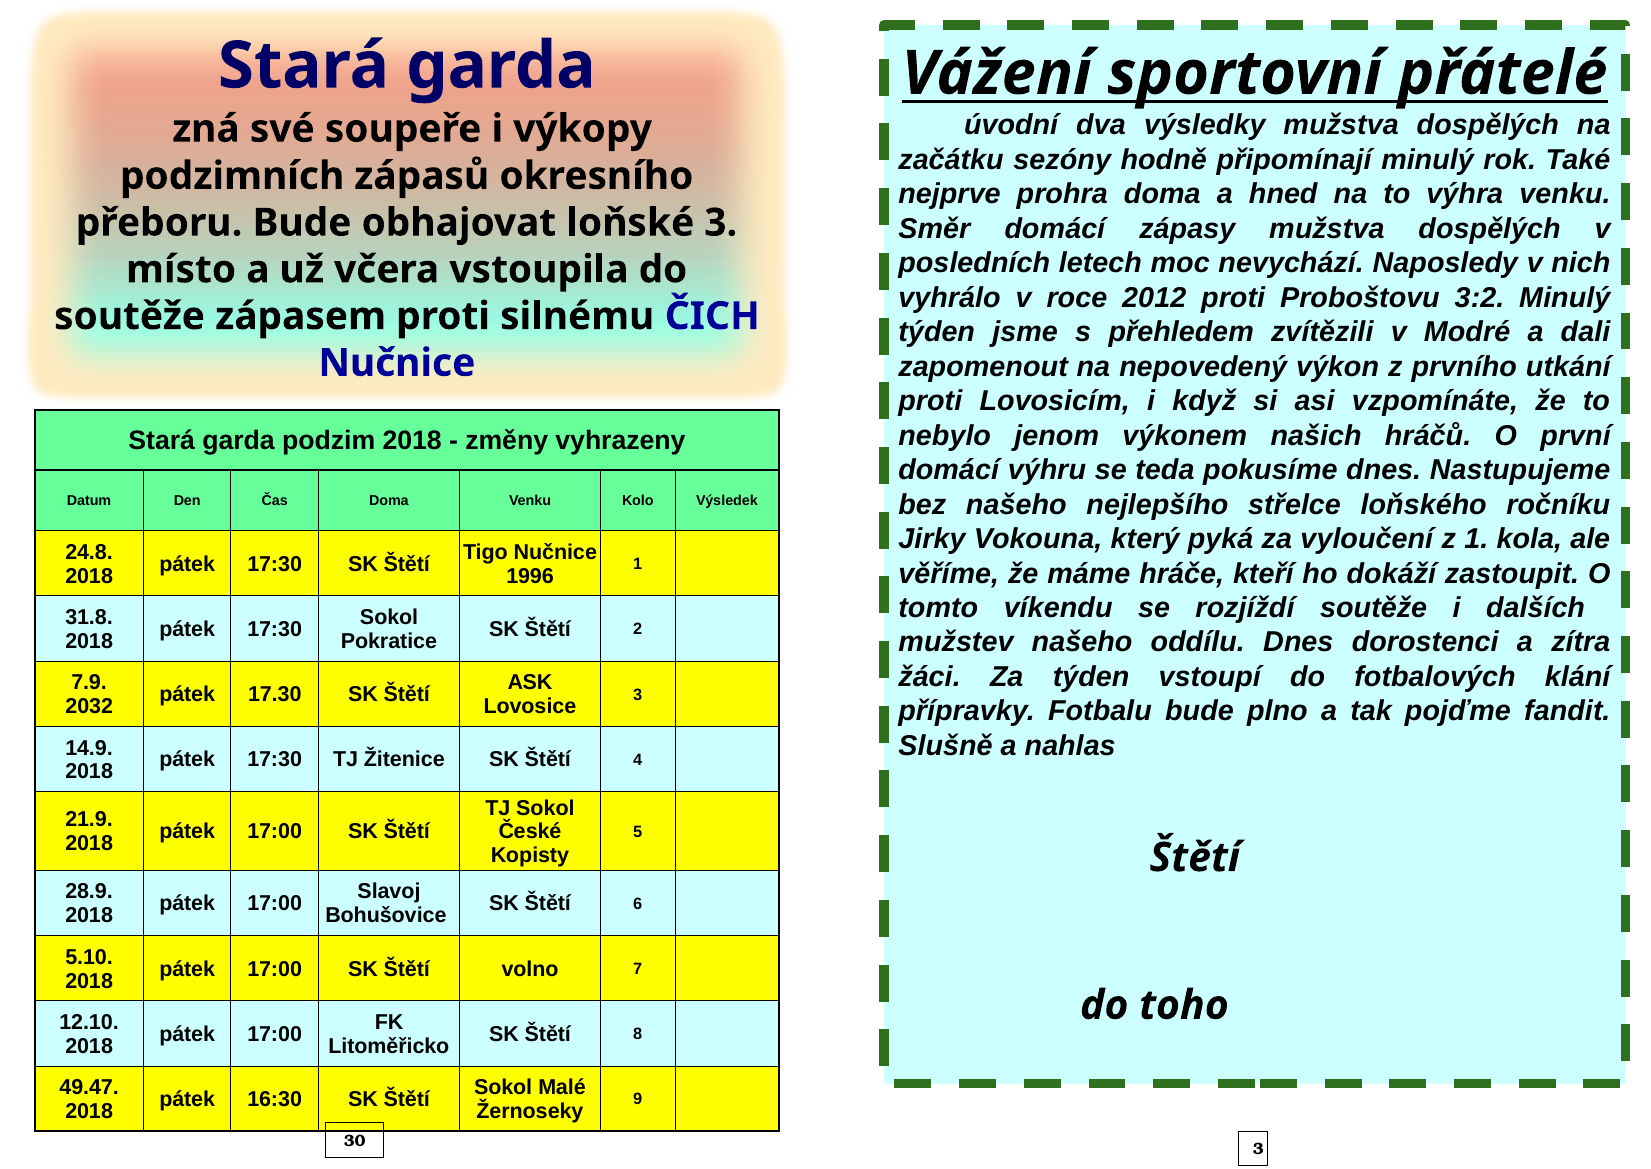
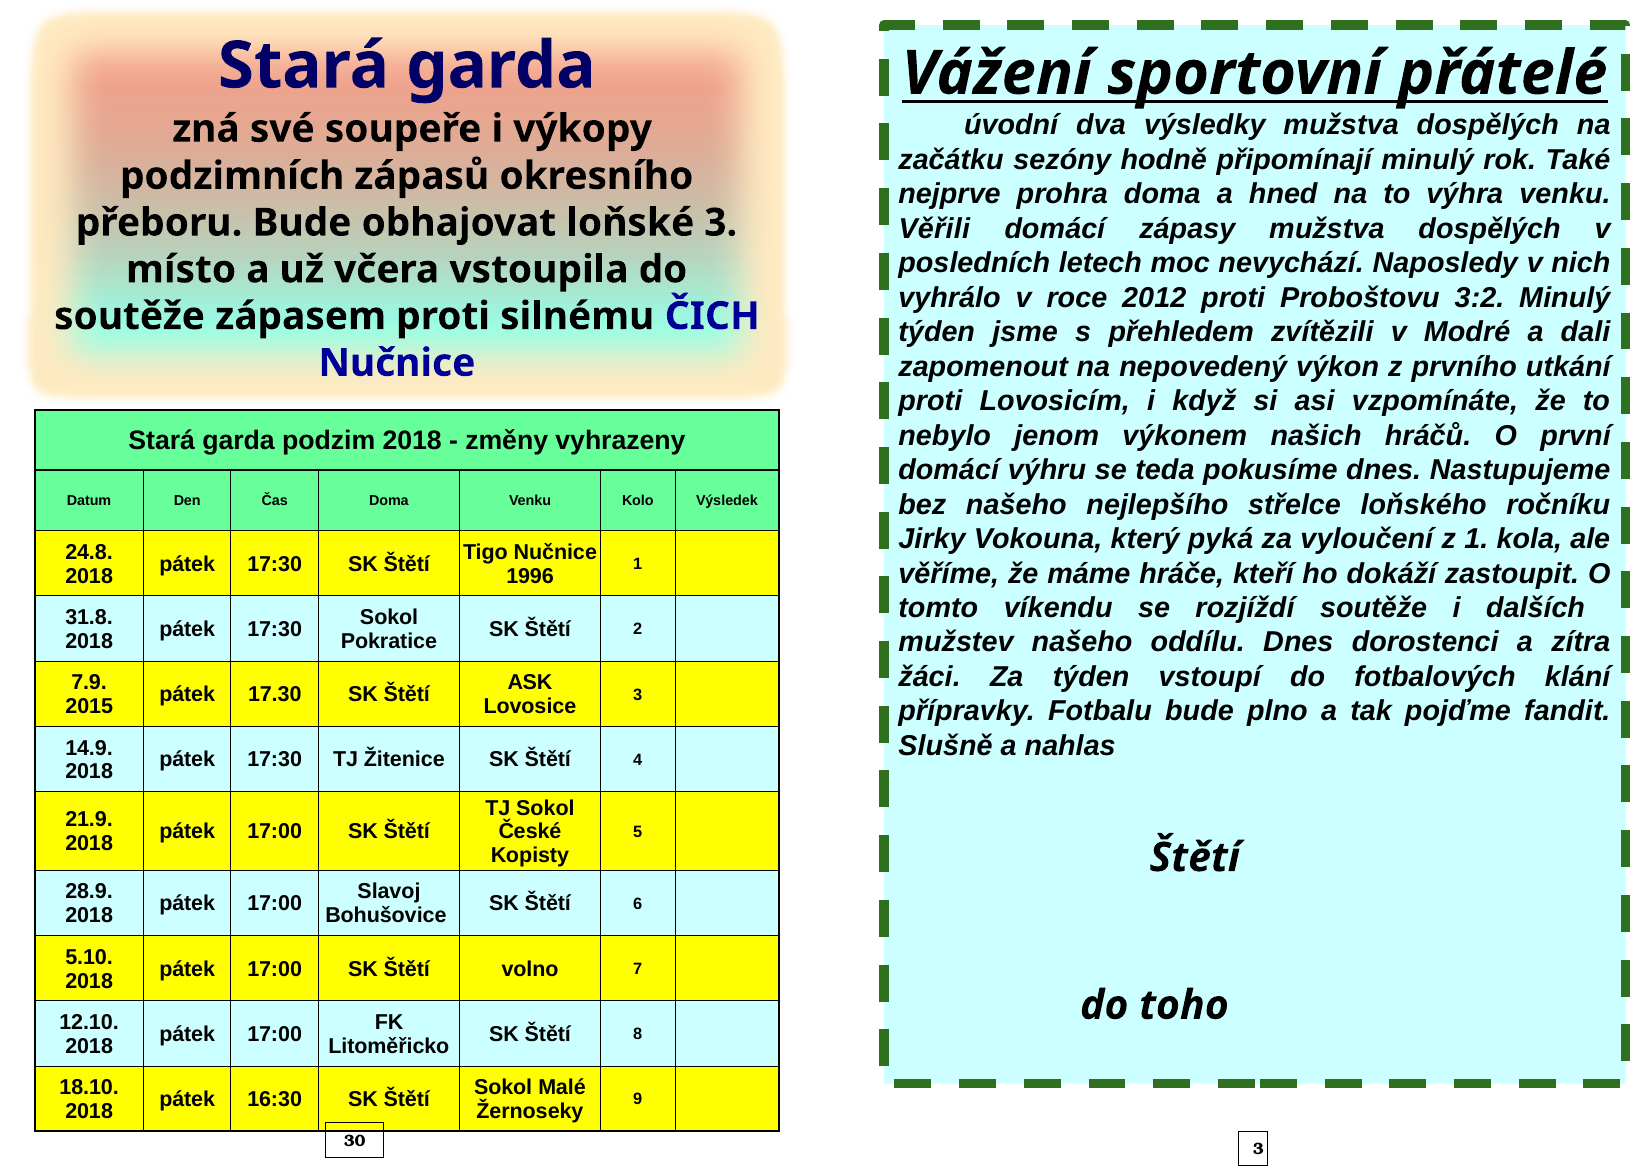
Směr: Směr -> Věřili
2032: 2032 -> 2015
49.47: 49.47 -> 18.10
